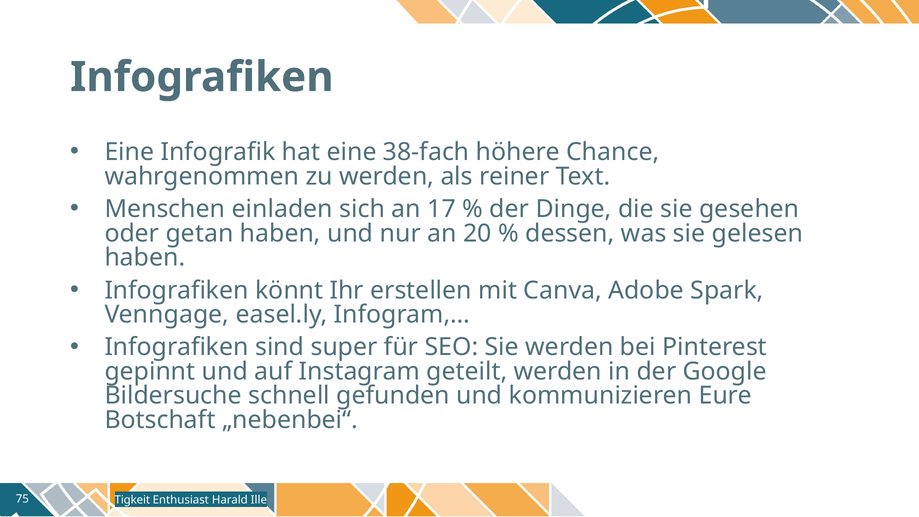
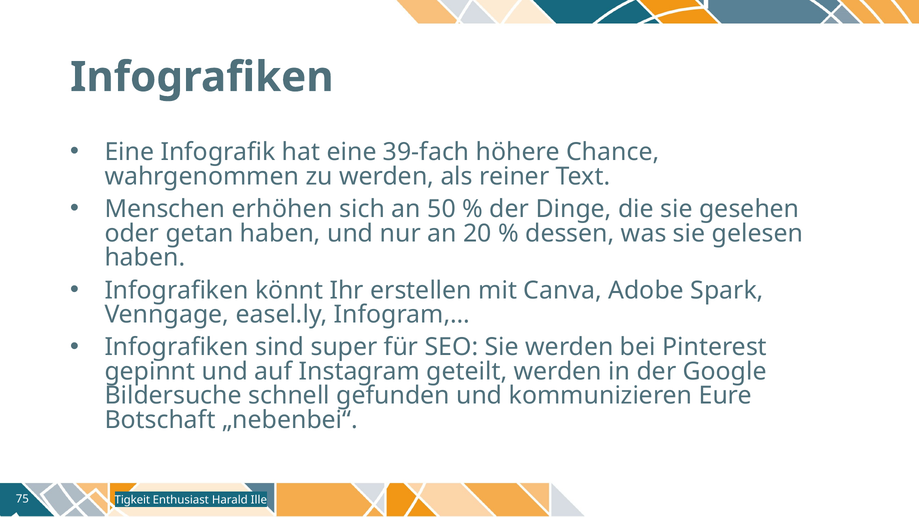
38-fach: 38-fach -> 39-fach
einladen: einladen -> erhöhen
17: 17 -> 50
